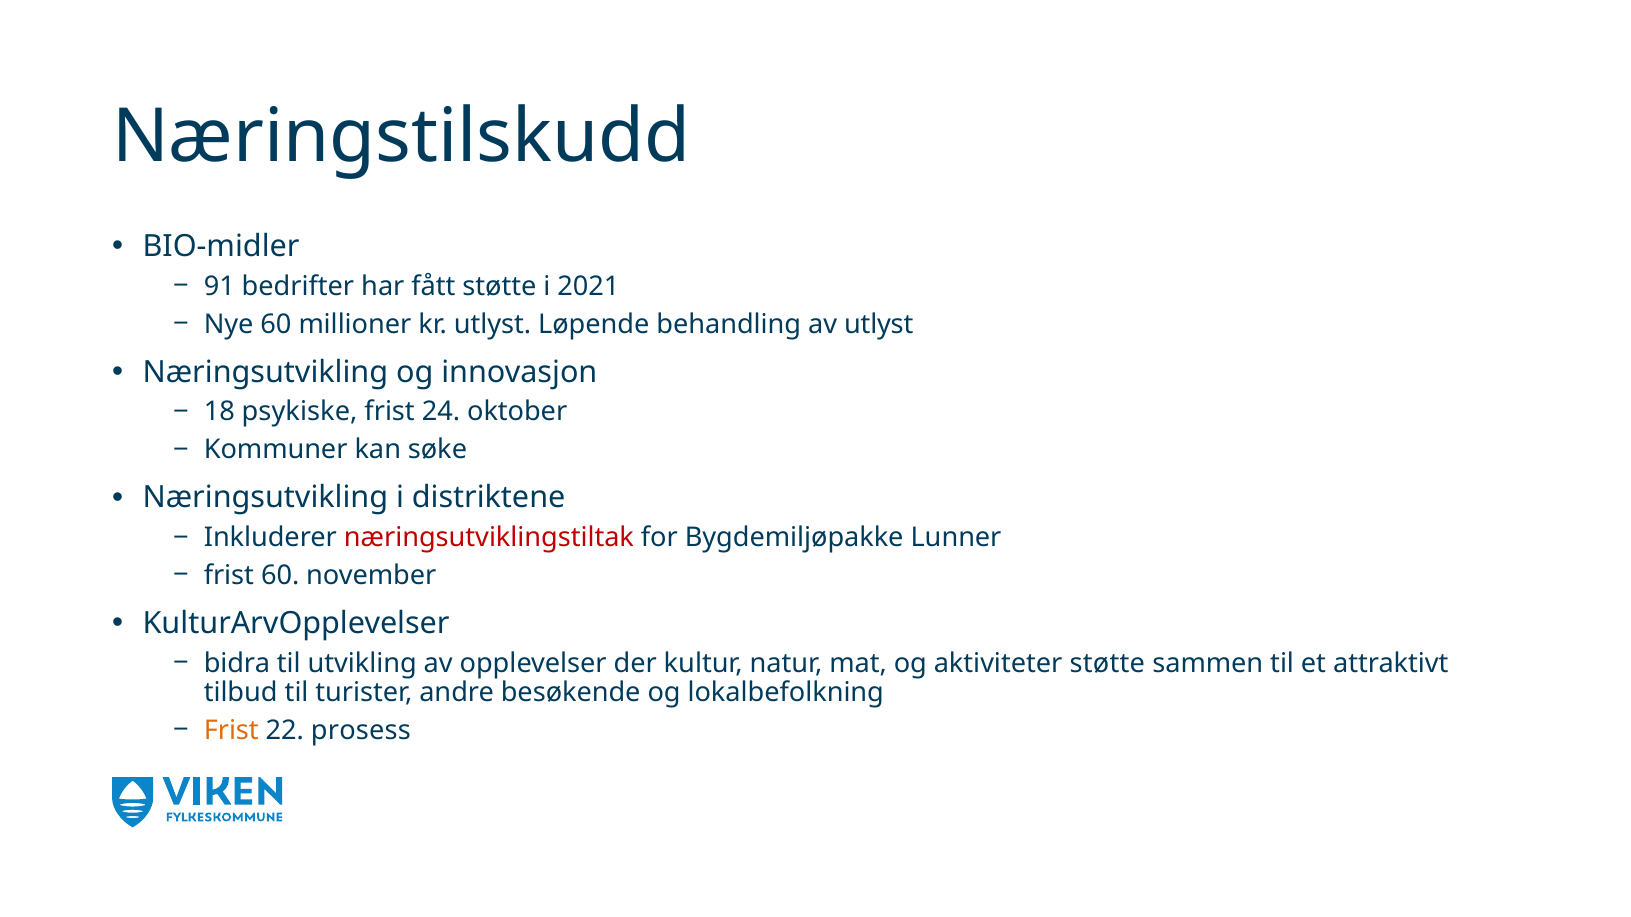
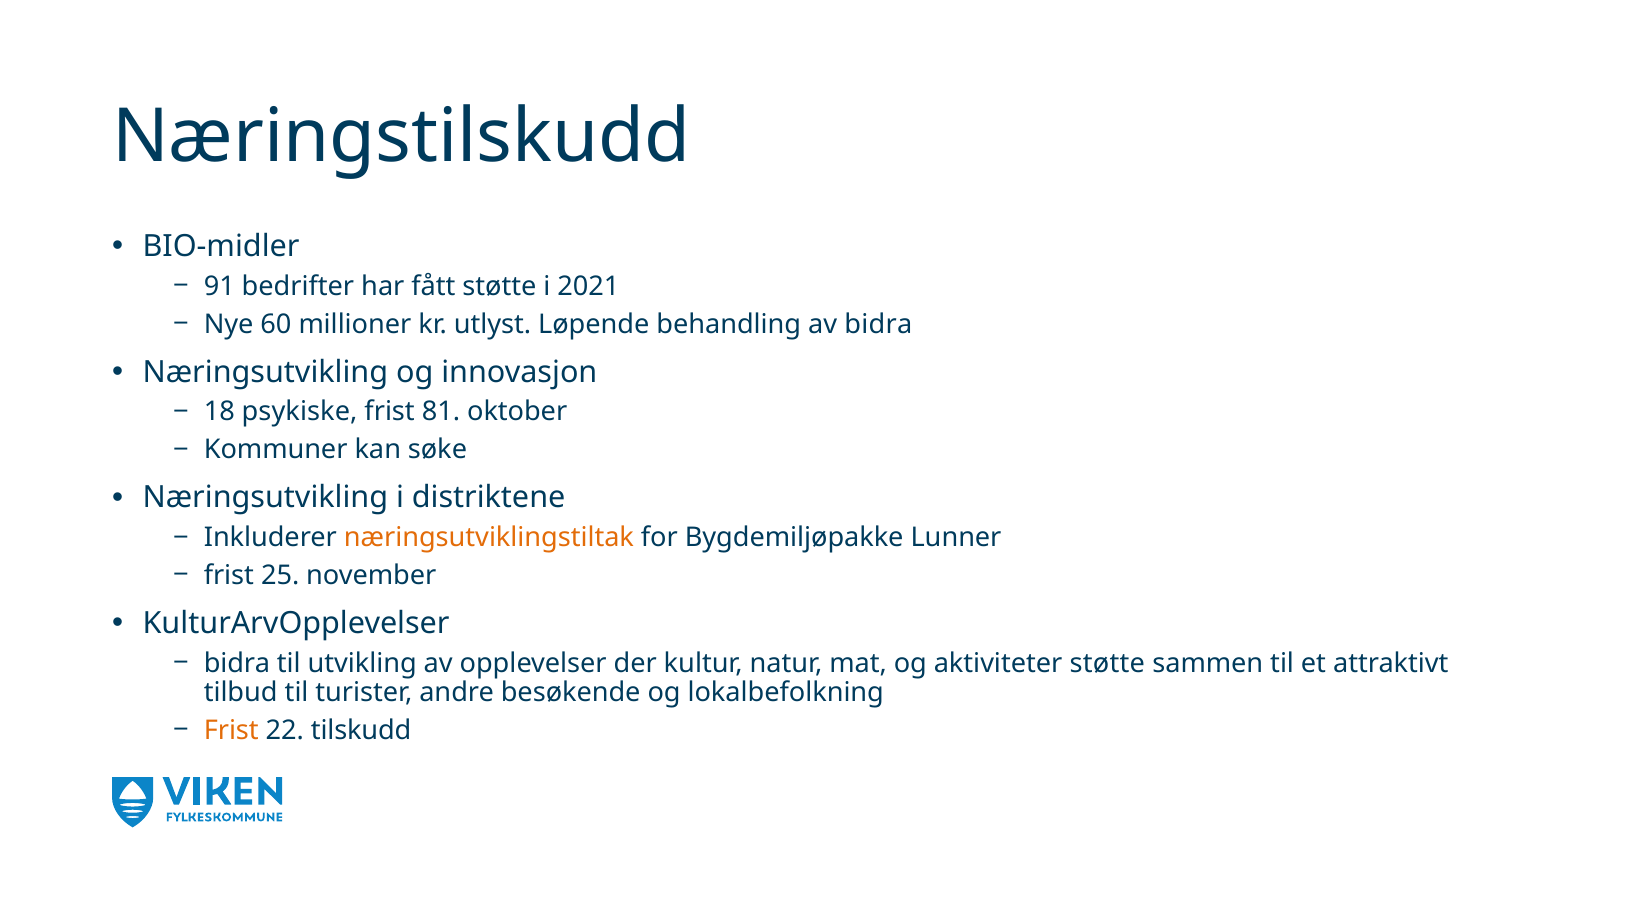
av utlyst: utlyst -> bidra
24: 24 -> 81
næringsutviklingstiltak colour: red -> orange
frist 60: 60 -> 25
prosess: prosess -> tilskudd
